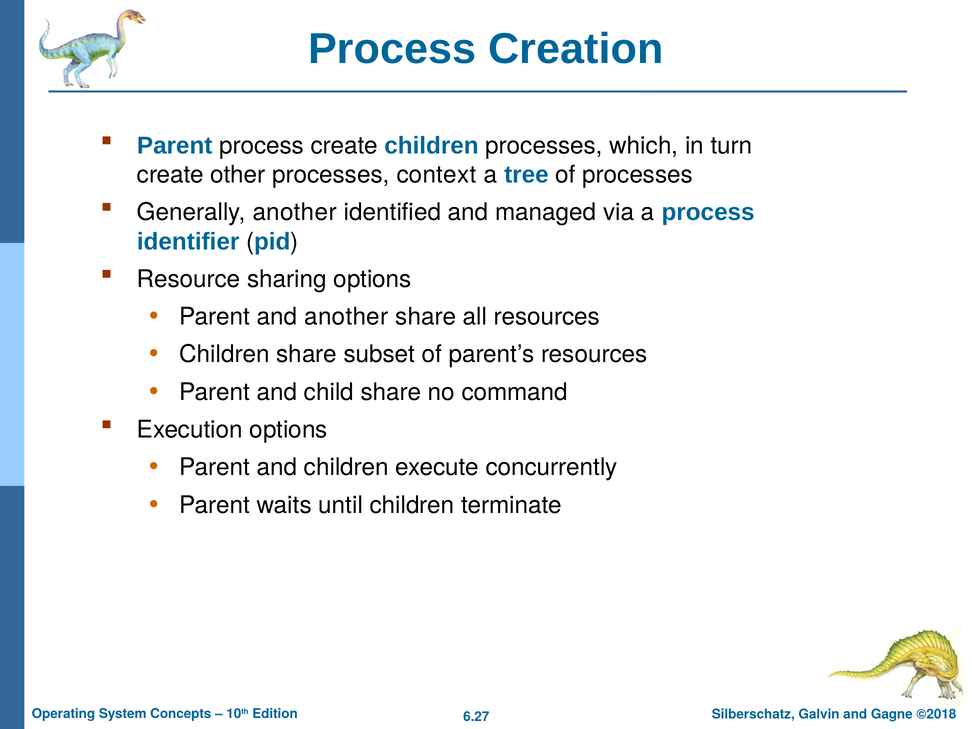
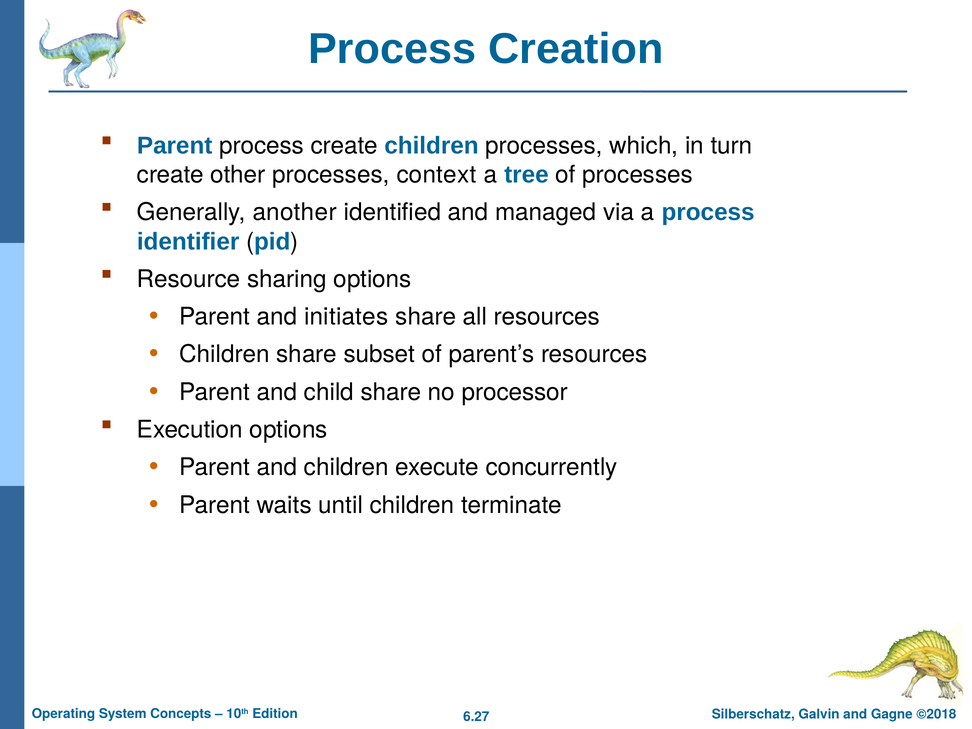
and another: another -> initiates
command: command -> processor
